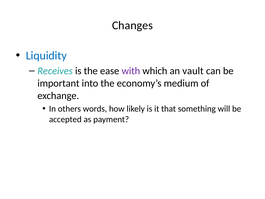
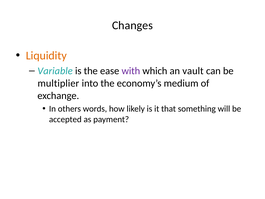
Liquidity colour: blue -> orange
Receives: Receives -> Variable
important: important -> multiplier
